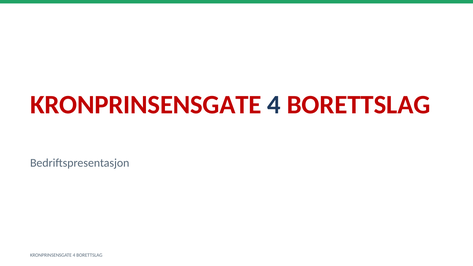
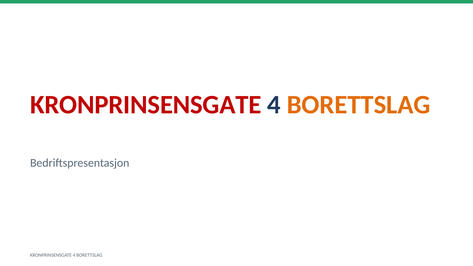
BORETTSLAG at (359, 105) colour: red -> orange
